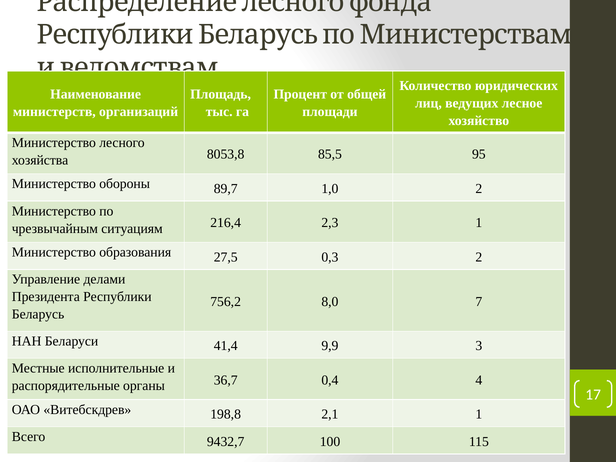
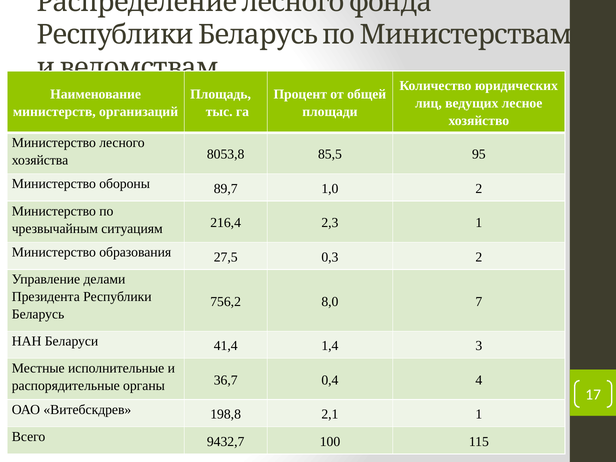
9,9: 9,9 -> 1,4
